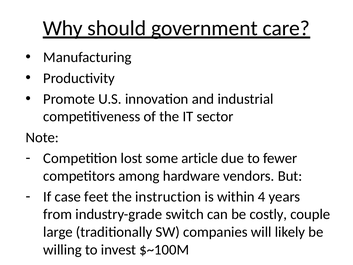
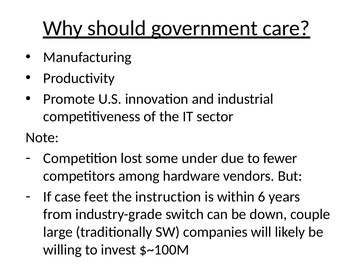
article: article -> under
4: 4 -> 6
costly: costly -> down
